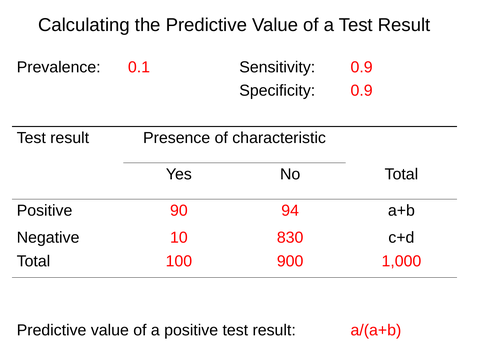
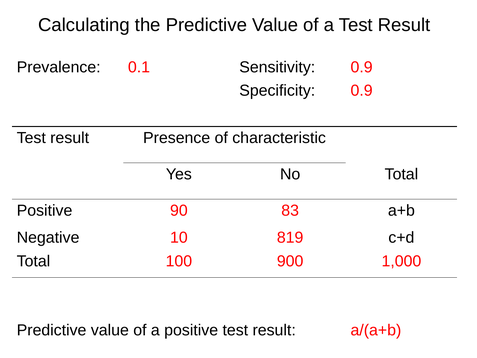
94: 94 -> 83
830: 830 -> 819
